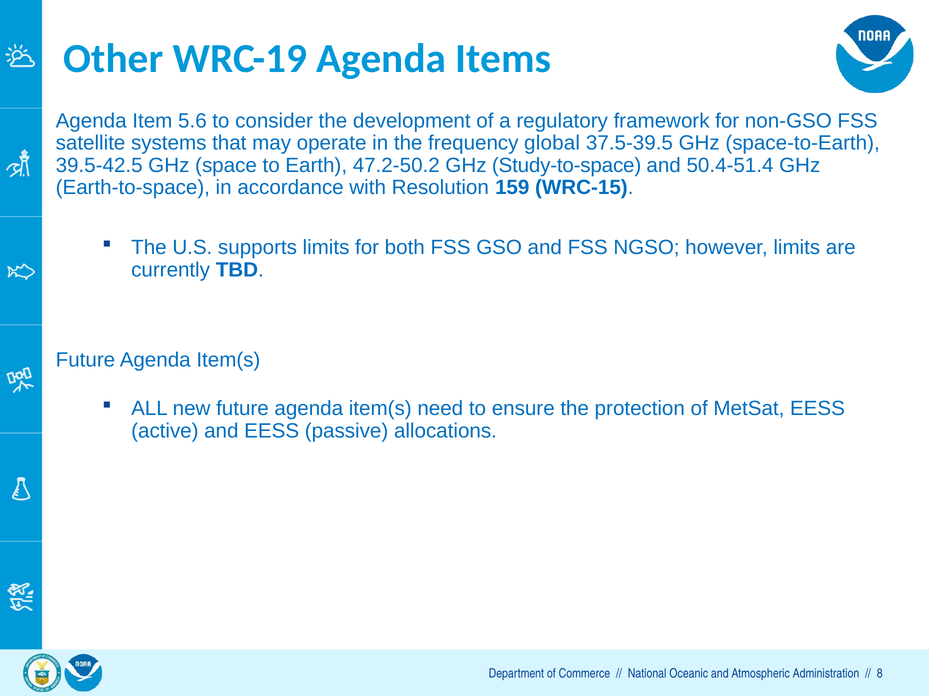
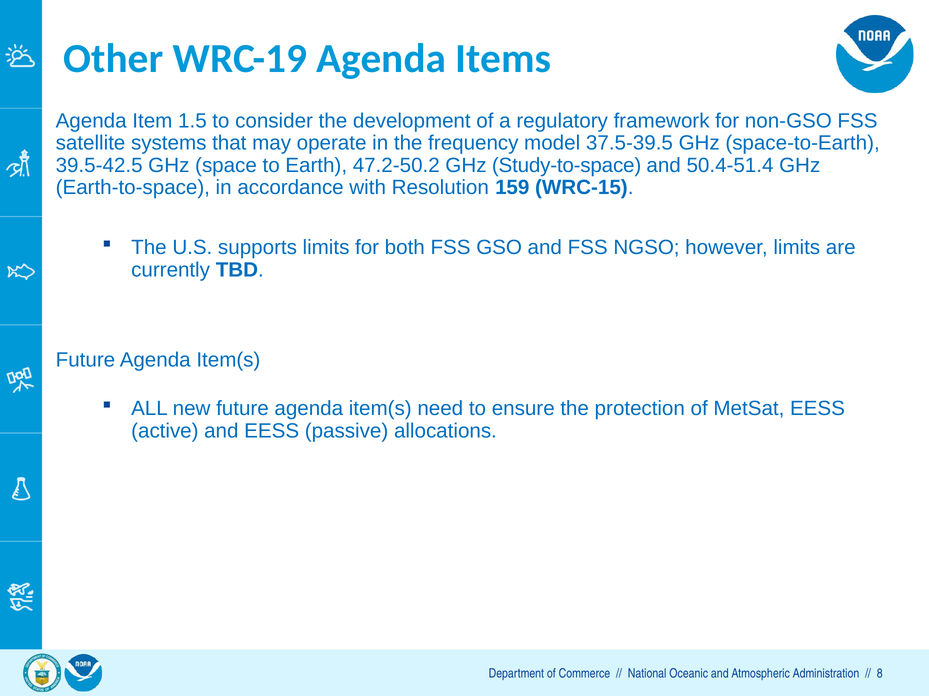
5.6: 5.6 -> 1.5
global: global -> model
